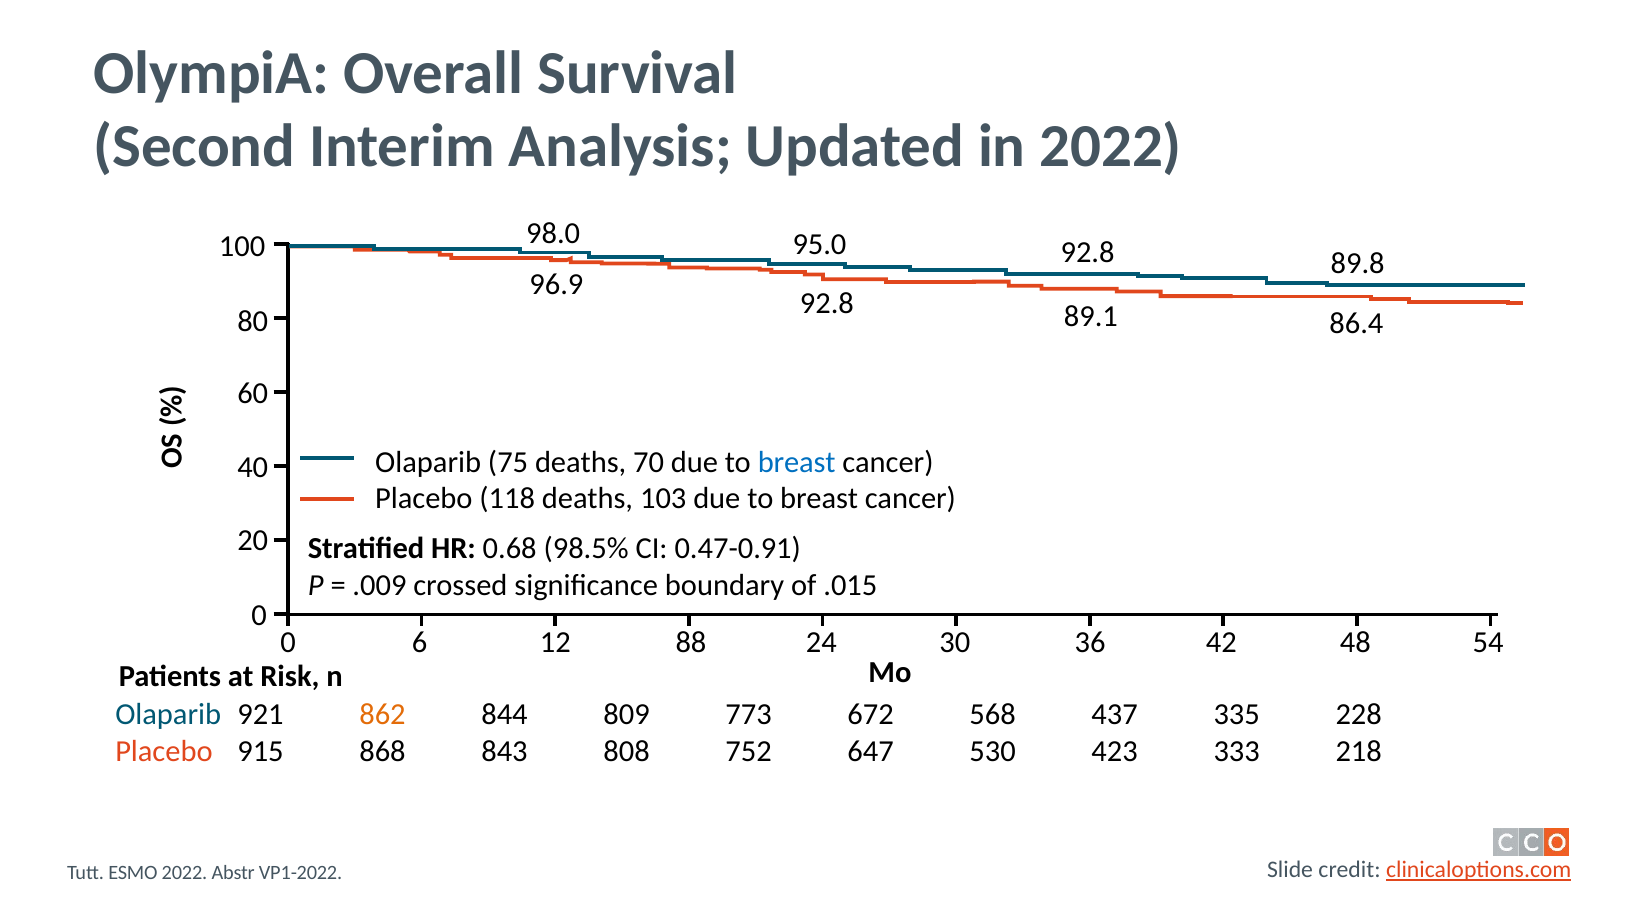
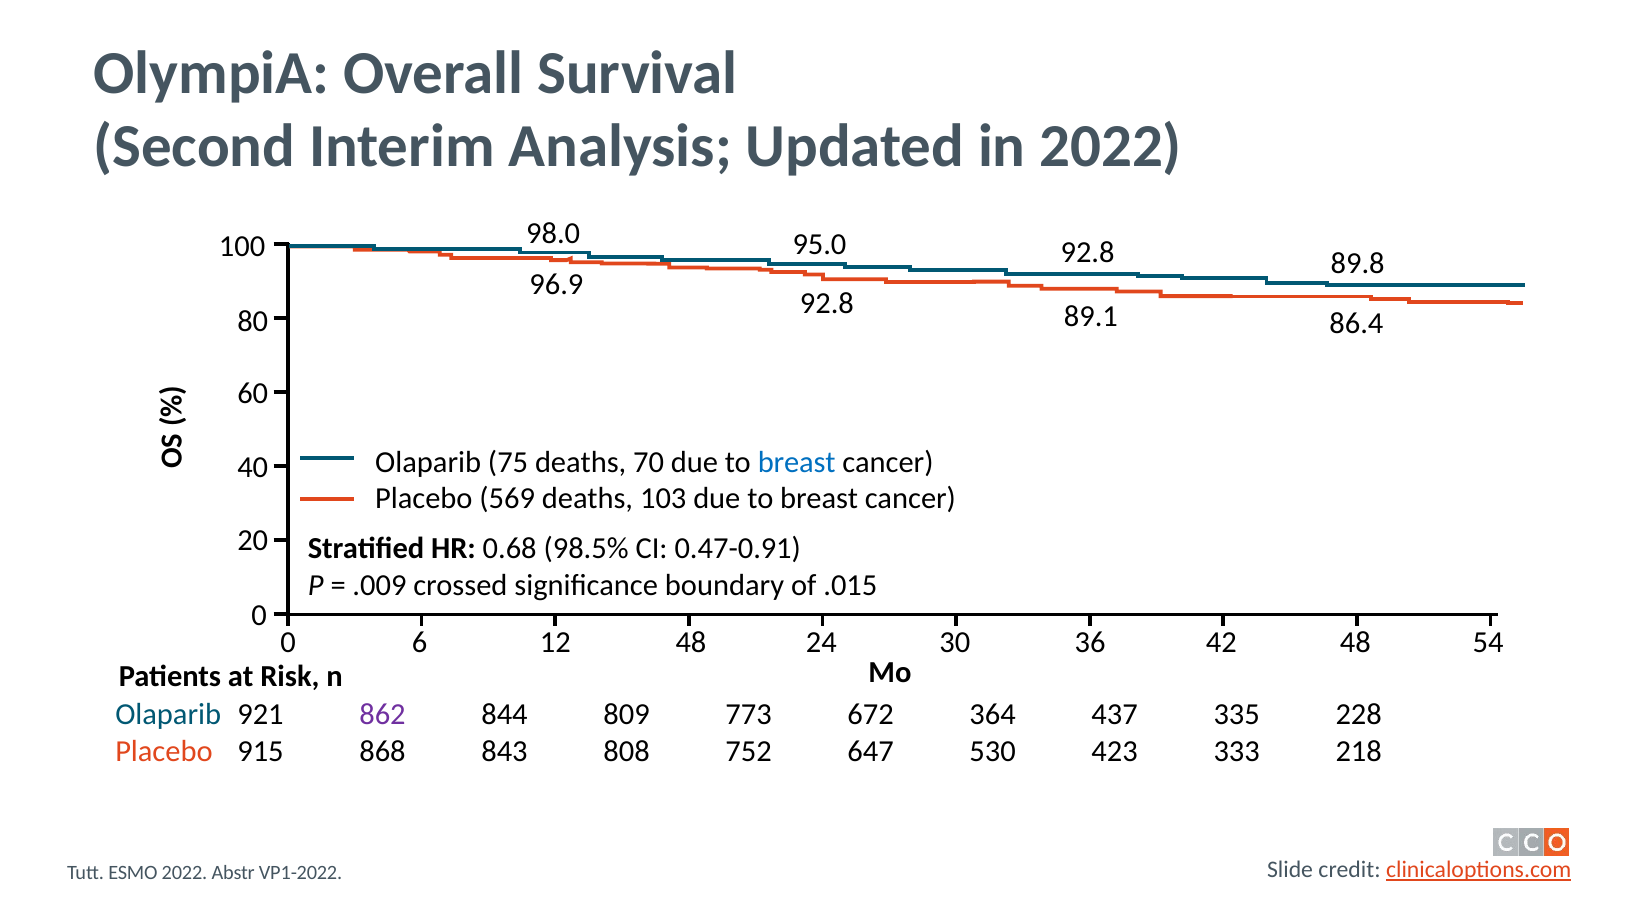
118: 118 -> 569
12 88: 88 -> 48
862 colour: orange -> purple
568: 568 -> 364
